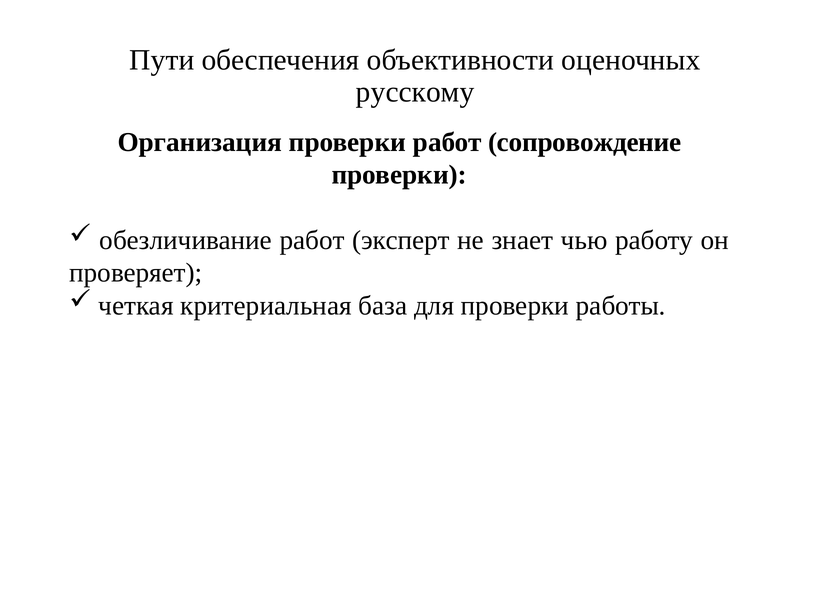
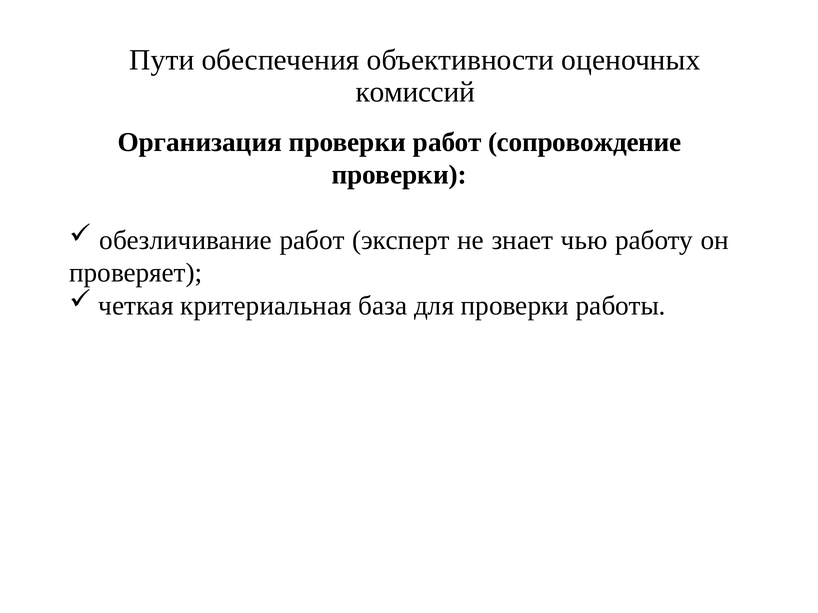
русскому: русскому -> комиссий
